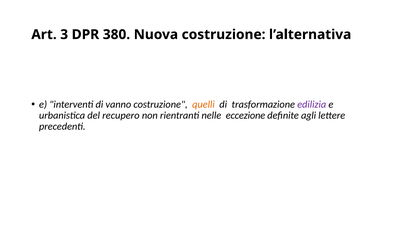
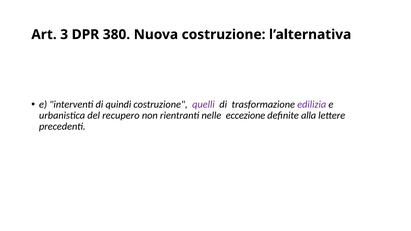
vanno: vanno -> quindi
quelli colour: orange -> purple
agli: agli -> alla
